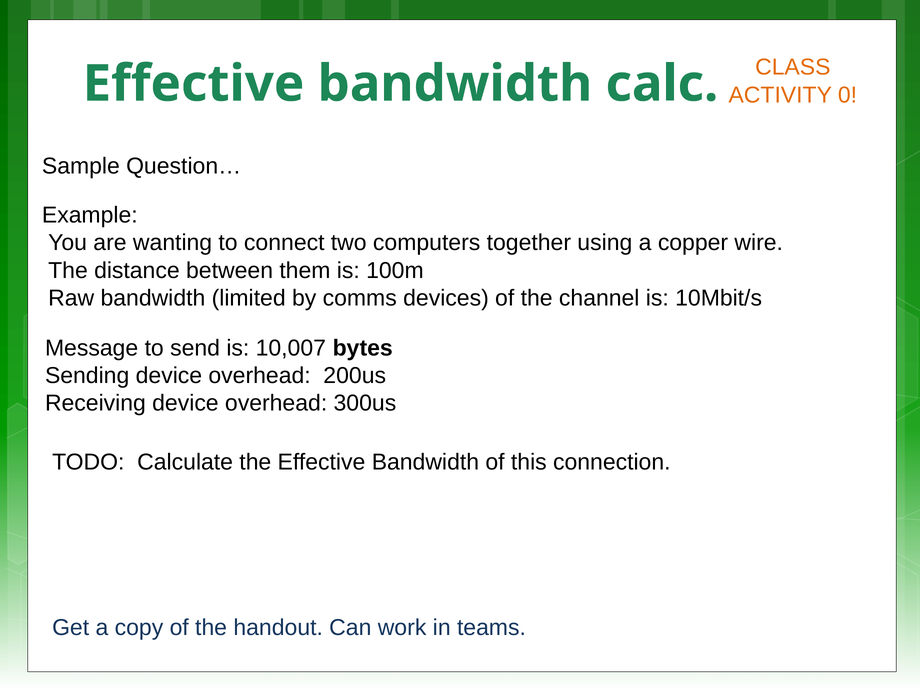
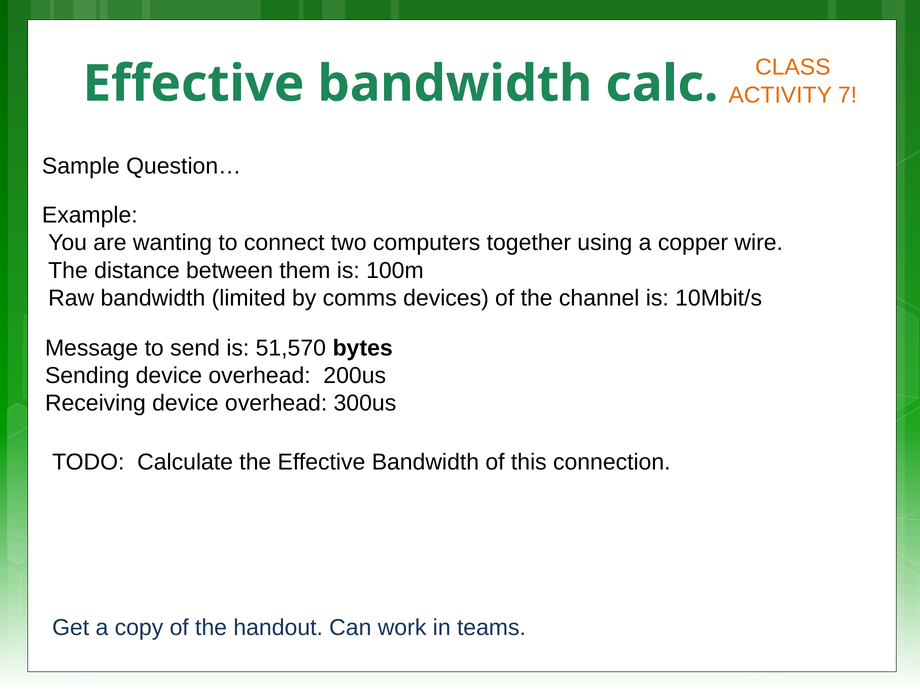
0: 0 -> 7
10,007: 10,007 -> 51,570
